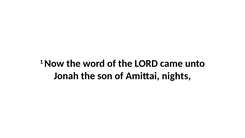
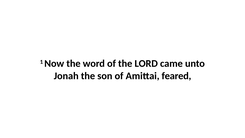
nights: nights -> feared
